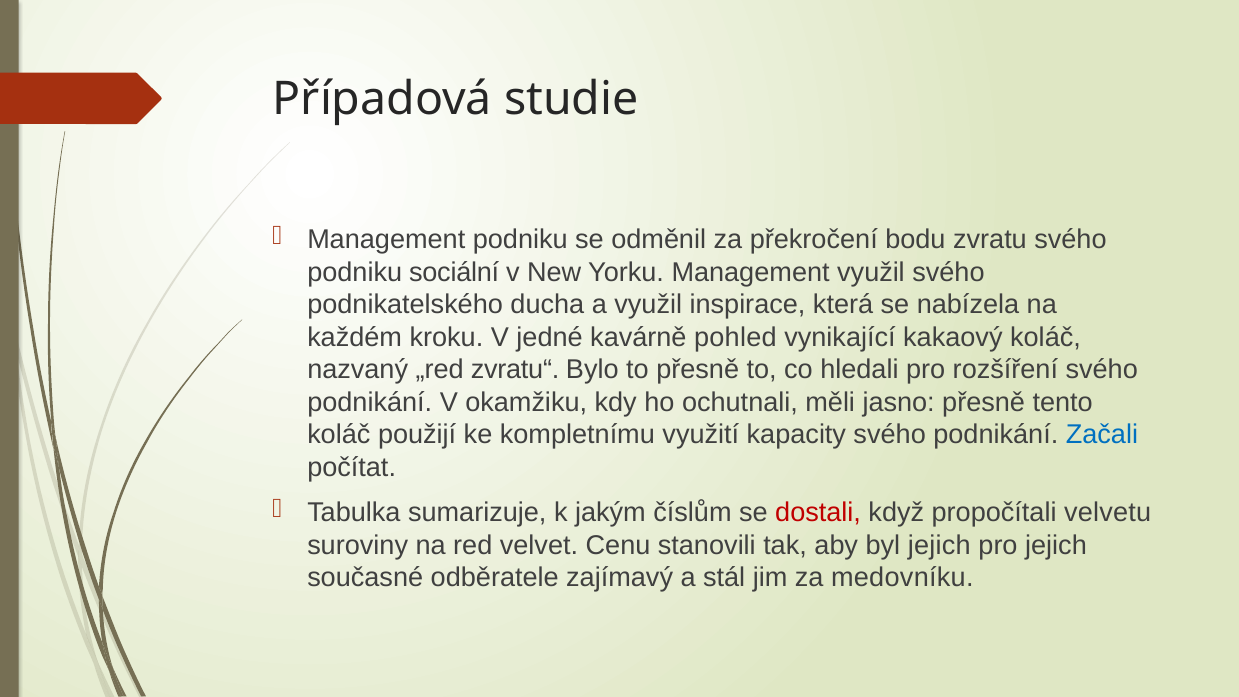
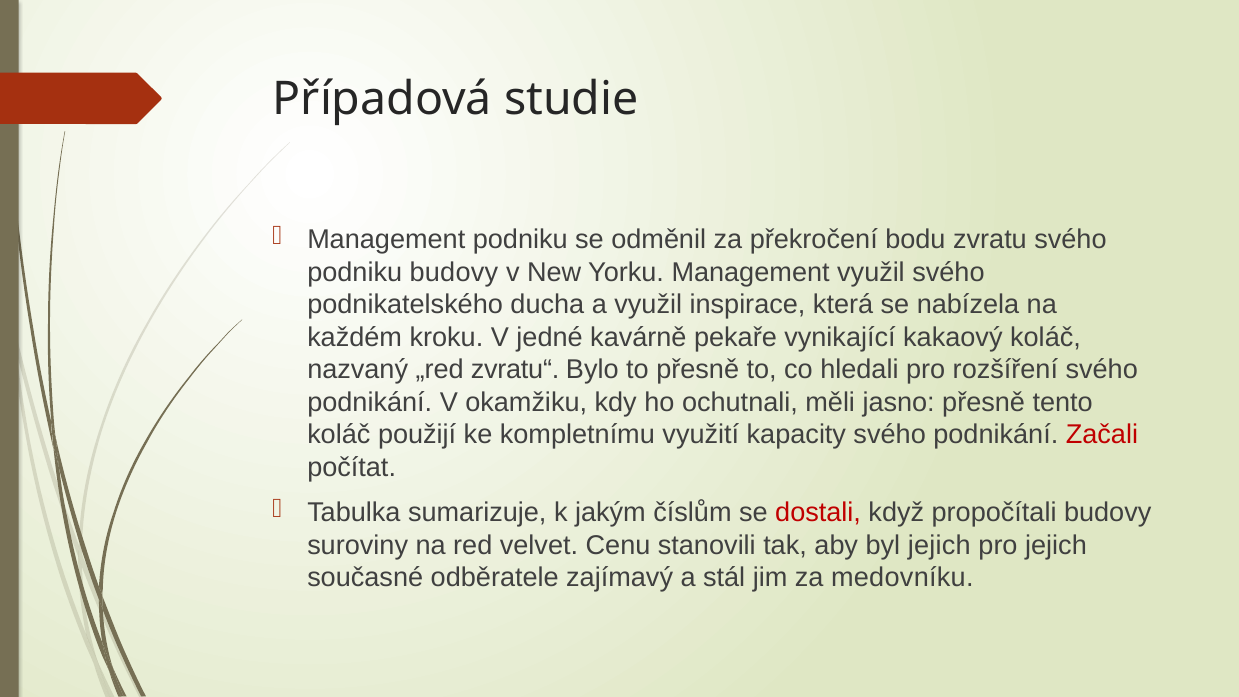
podniku sociální: sociální -> budovy
pohled: pohled -> pekaře
Začali colour: blue -> red
propočítali velvetu: velvetu -> budovy
